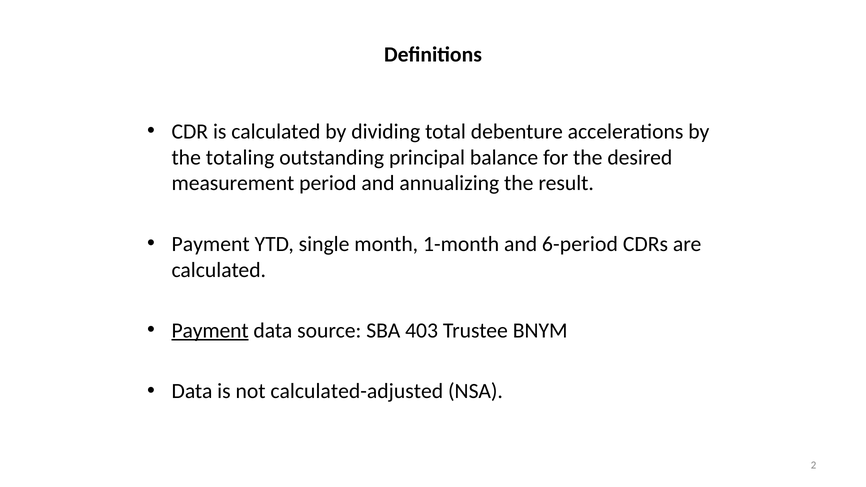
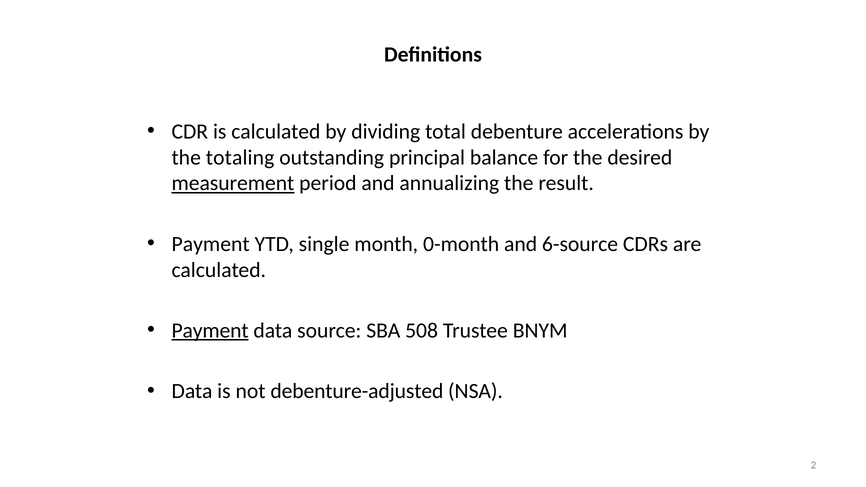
measurement underline: none -> present
1-month: 1-month -> 0-month
6-period: 6-period -> 6-source
403: 403 -> 508
calculated-adjusted: calculated-adjusted -> debenture-adjusted
